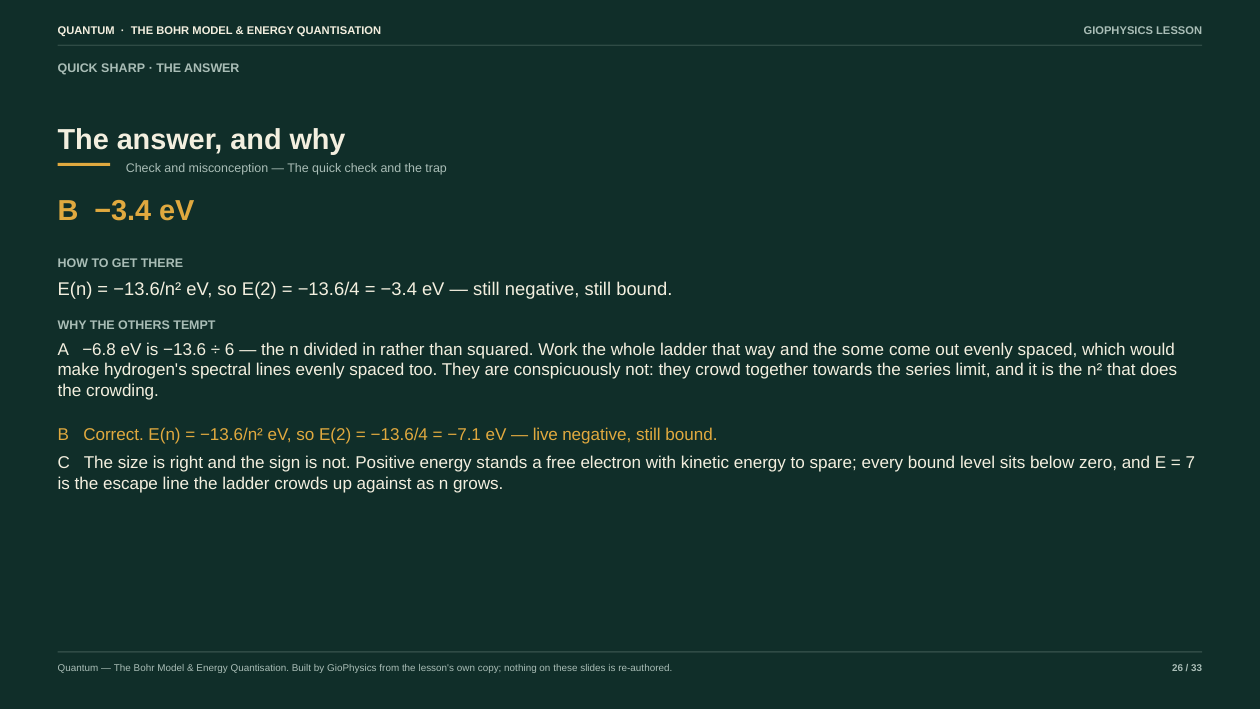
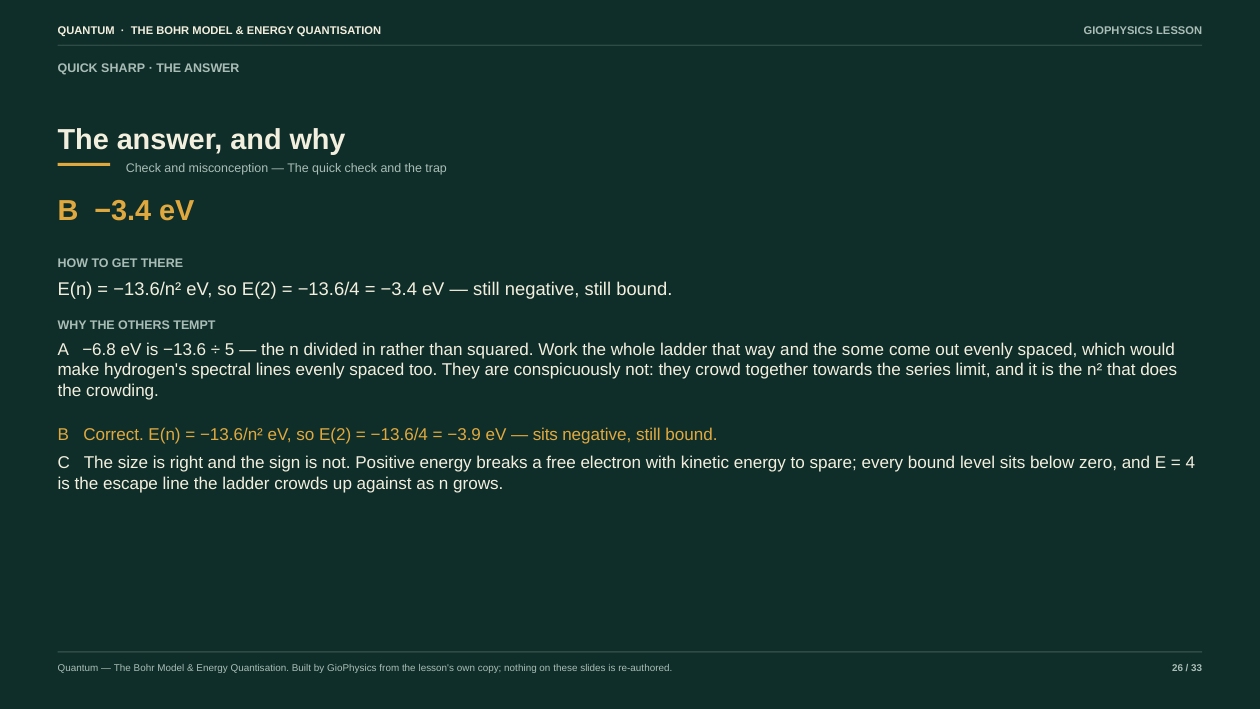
6: 6 -> 5
−7.1: −7.1 -> −3.9
live at (545, 434): live -> sits
stands: stands -> breaks
7: 7 -> 4
